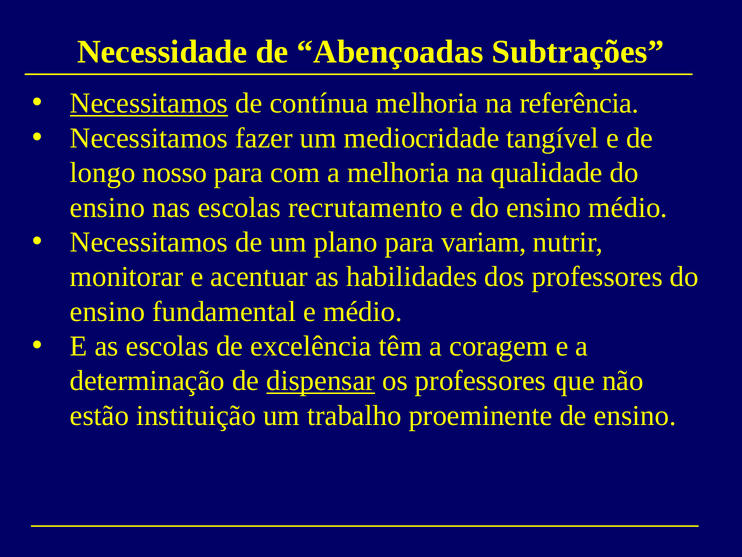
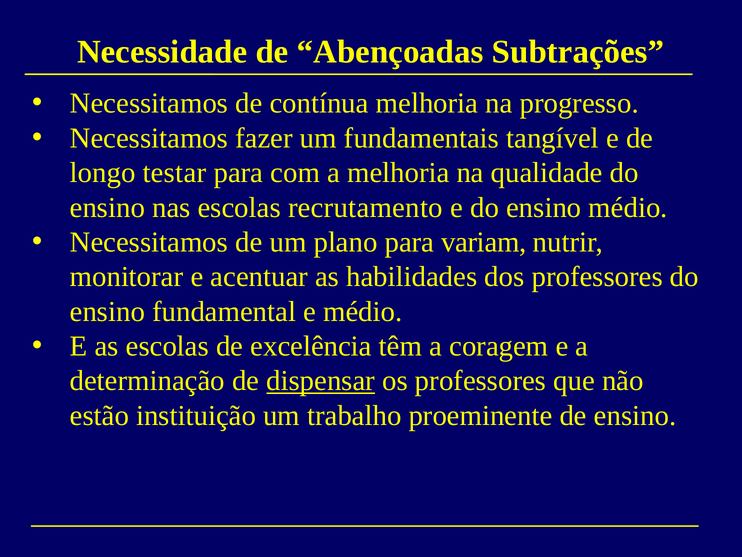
Necessitamos at (149, 103) underline: present -> none
referência: referência -> progresso
mediocridade: mediocridade -> fundamentais
nosso: nosso -> testar
